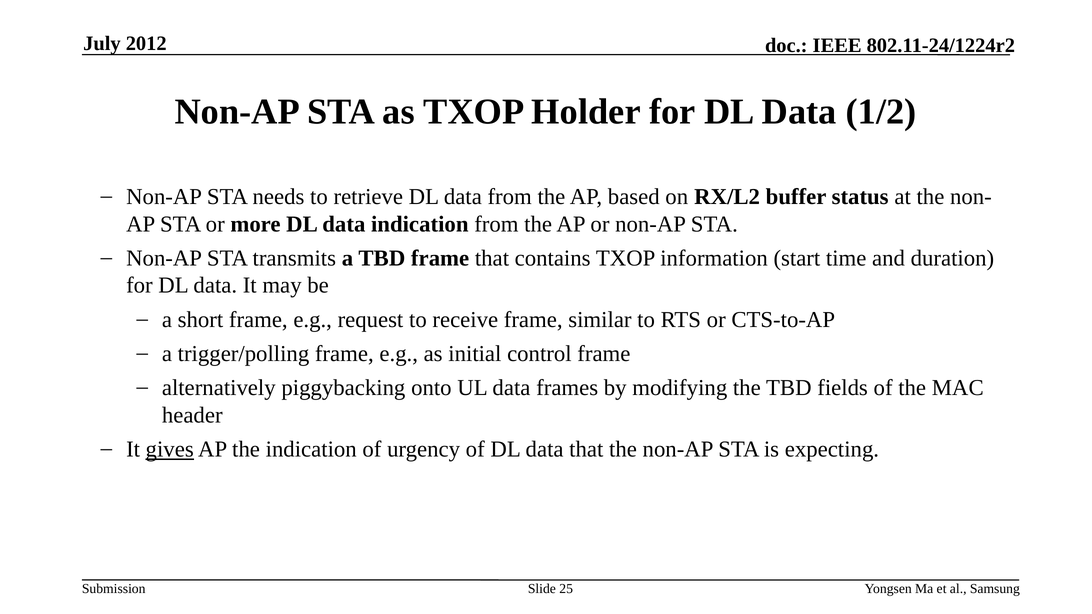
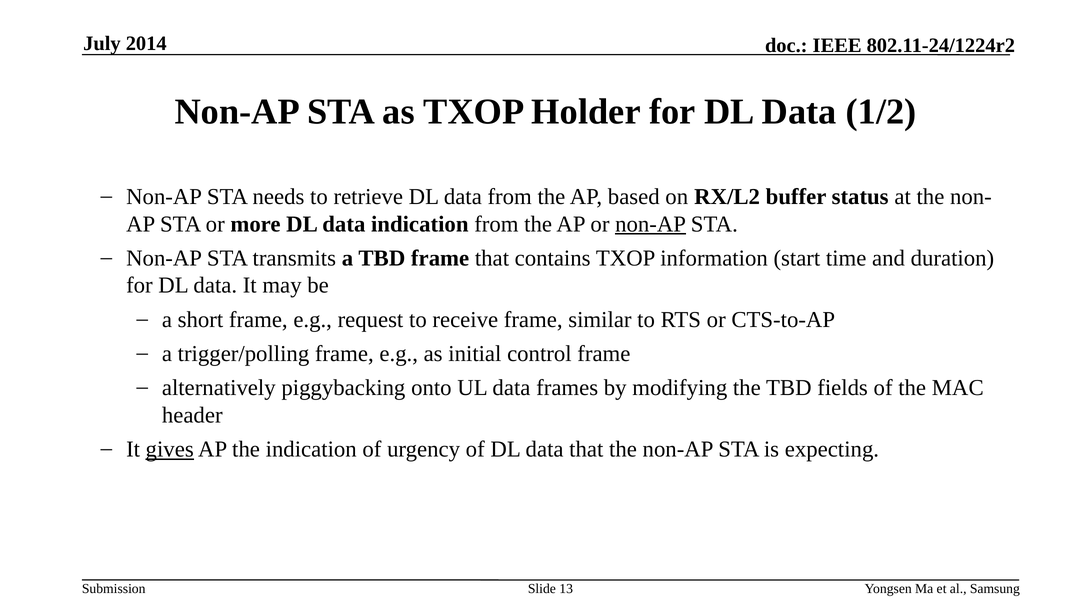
2012: 2012 -> 2014
non-AP at (651, 224) underline: none -> present
25: 25 -> 13
